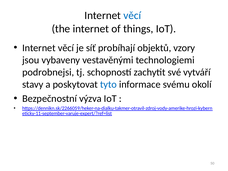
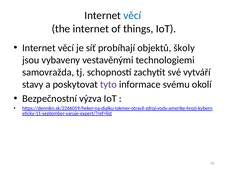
vzory: vzory -> školy
podrobnejsi: podrobnejsi -> samovražda
tyto colour: blue -> purple
